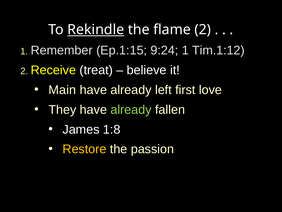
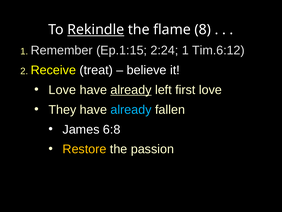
flame 2: 2 -> 8
9:24: 9:24 -> 2:24
Tim.1:12: Tim.1:12 -> Tim.6:12
Main at (62, 90): Main -> Love
already at (131, 90) underline: none -> present
already at (131, 109) colour: light green -> light blue
1:8: 1:8 -> 6:8
